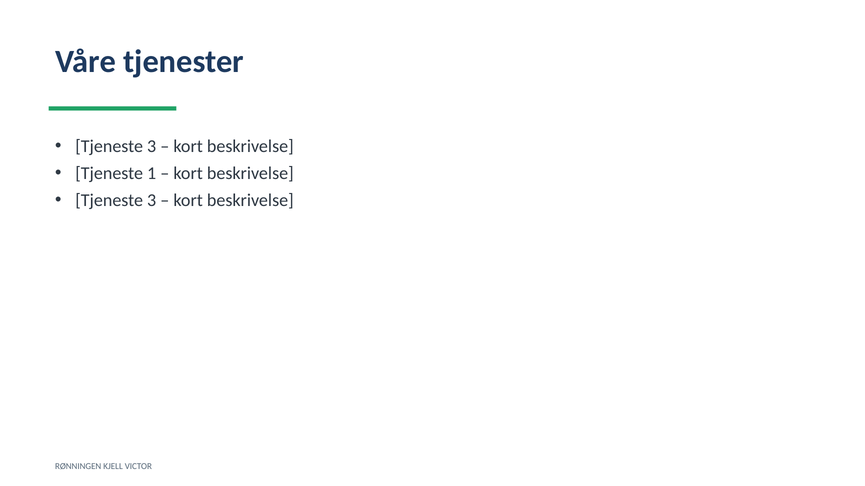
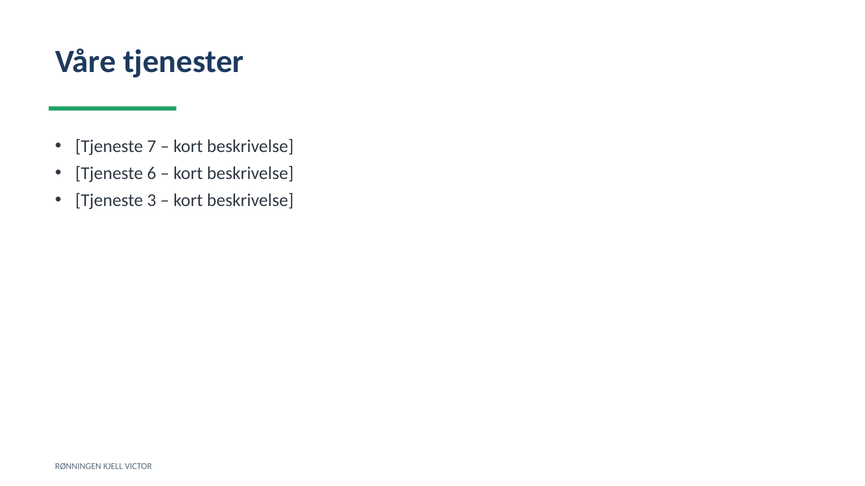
3 at (152, 147): 3 -> 7
1: 1 -> 6
